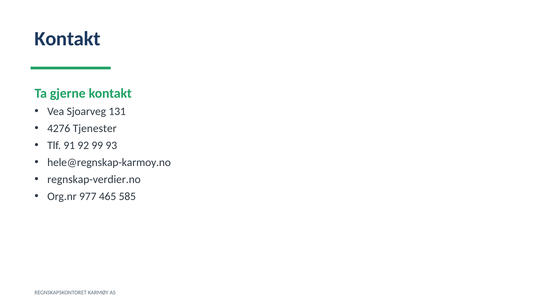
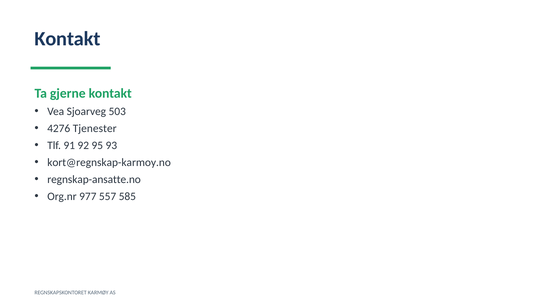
131: 131 -> 503
99: 99 -> 95
hele@regnskap-karmoy.no: hele@regnskap-karmoy.no -> kort@regnskap-karmoy.no
regnskap-verdier.no: regnskap-verdier.no -> regnskap-ansatte.no
465: 465 -> 557
